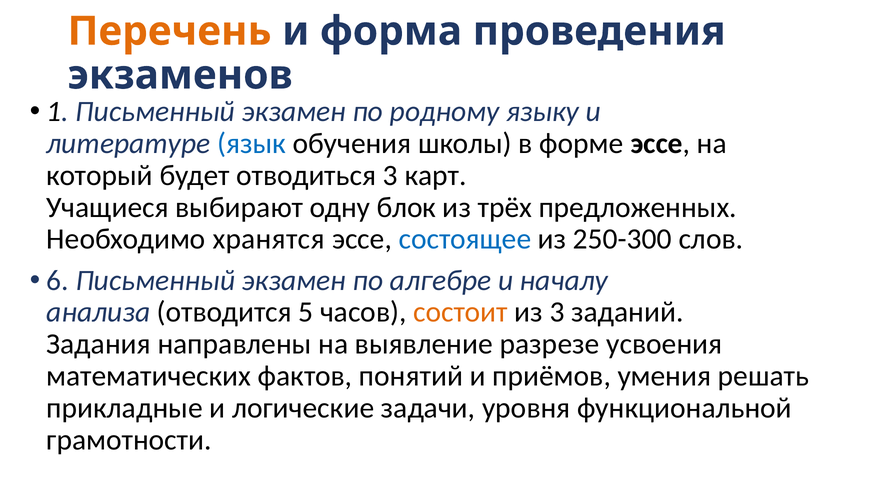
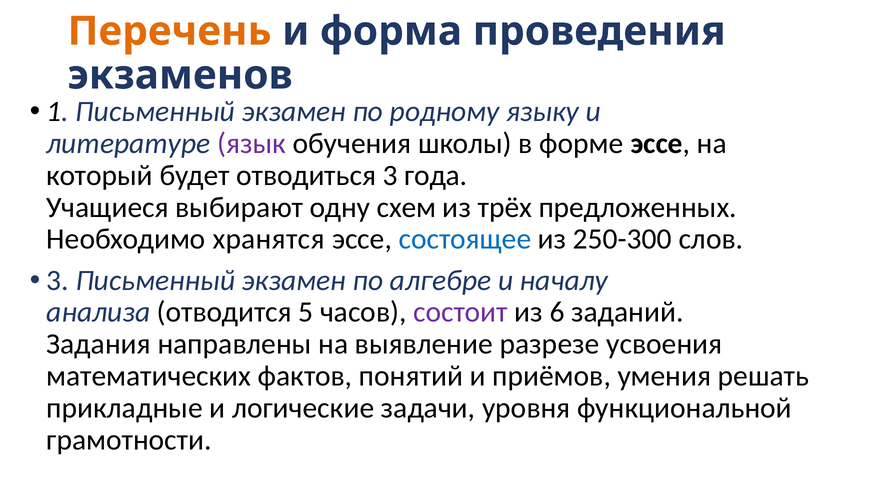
язык colour: blue -> purple
карт: карт -> года
блок: блок -> схем
6 at (58, 281): 6 -> 3
состоит colour: orange -> purple
из 3: 3 -> 6
